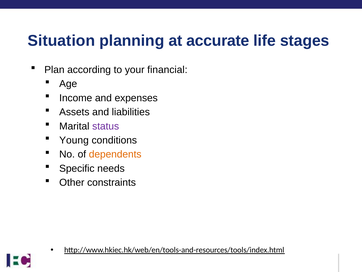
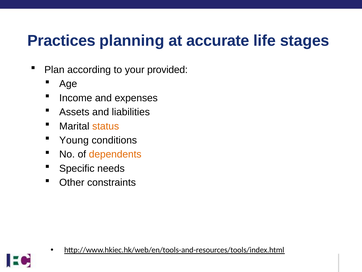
Situation: Situation -> Practices
financial: financial -> provided
status colour: purple -> orange
